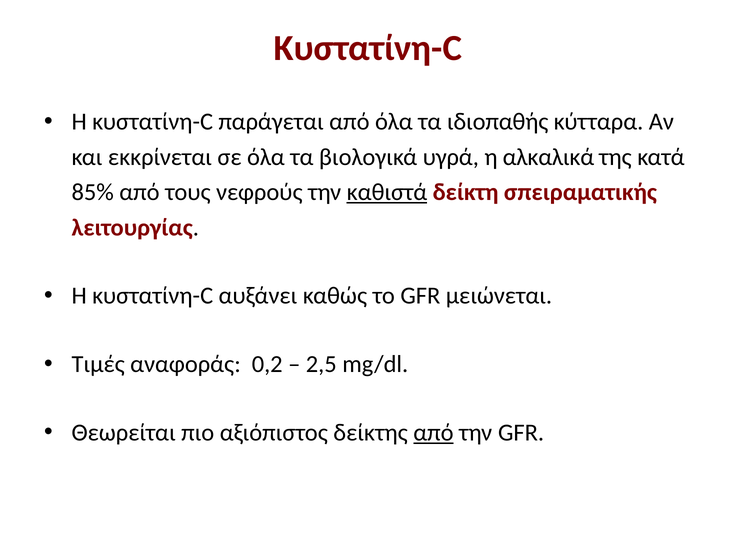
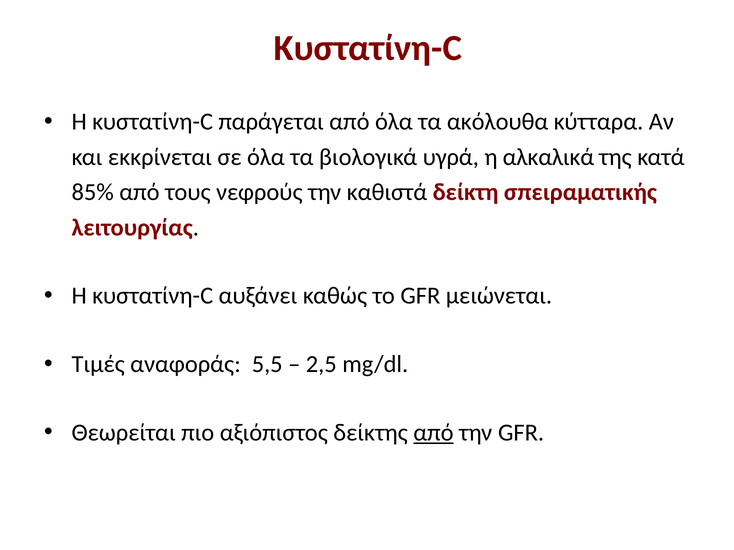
ιδιοπαθής: ιδιοπαθής -> ακόλουθα
καθιστά underline: present -> none
0,2: 0,2 -> 5,5
